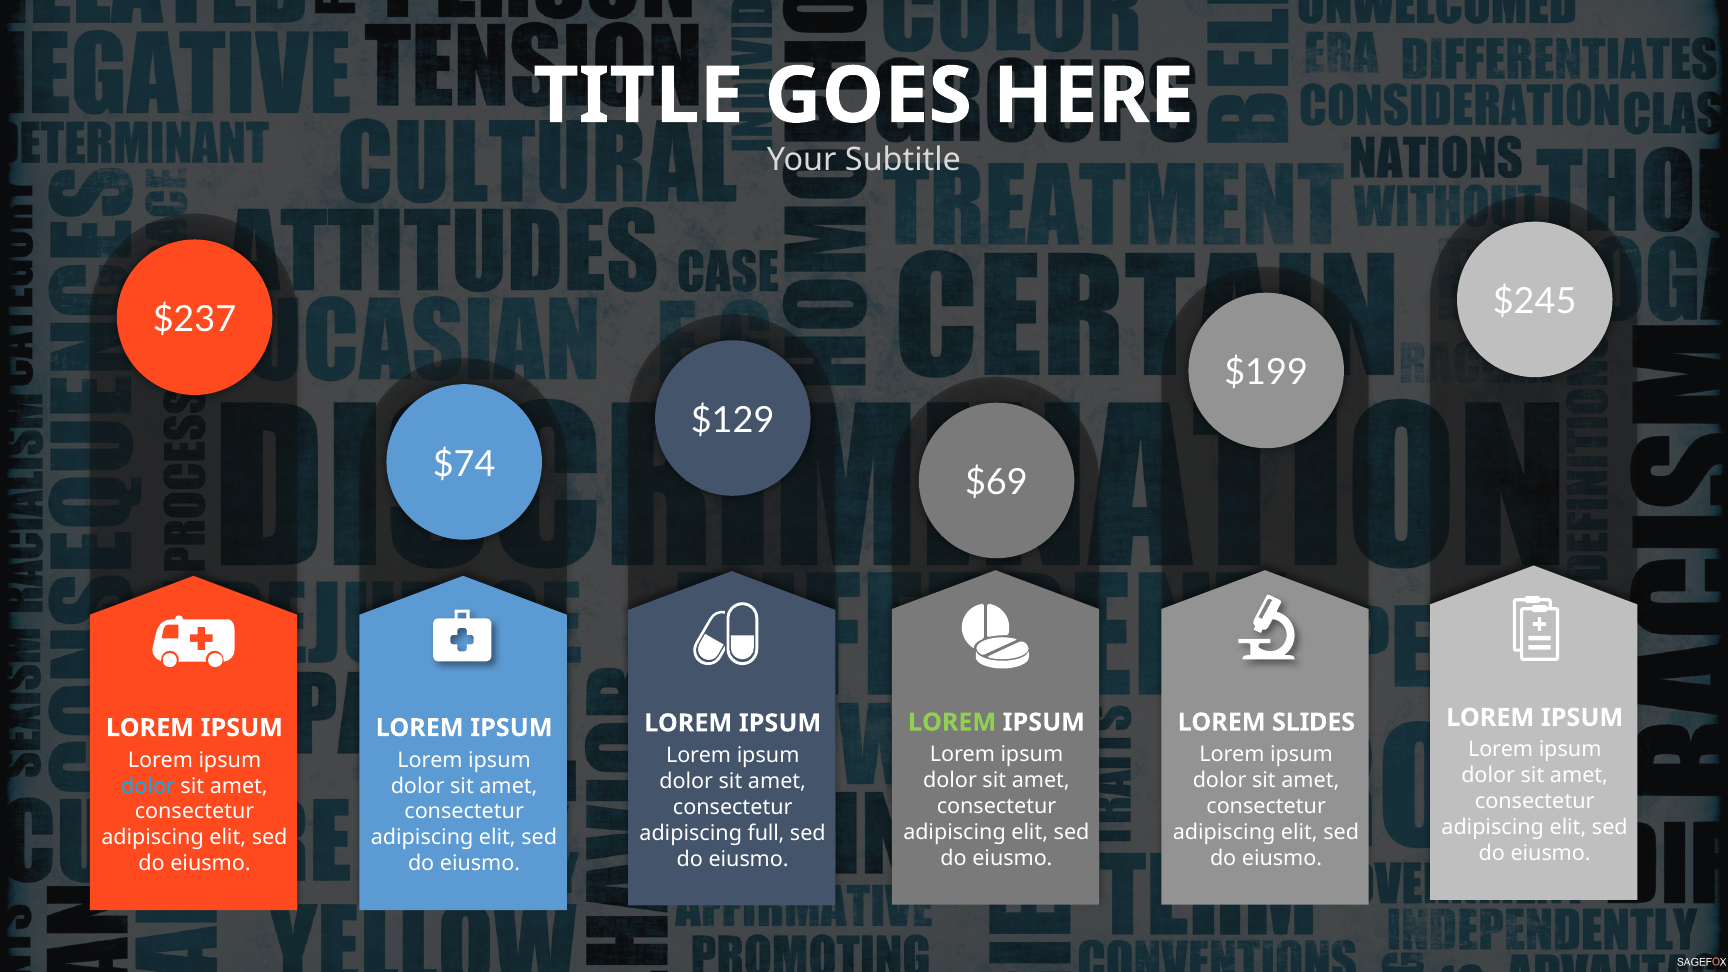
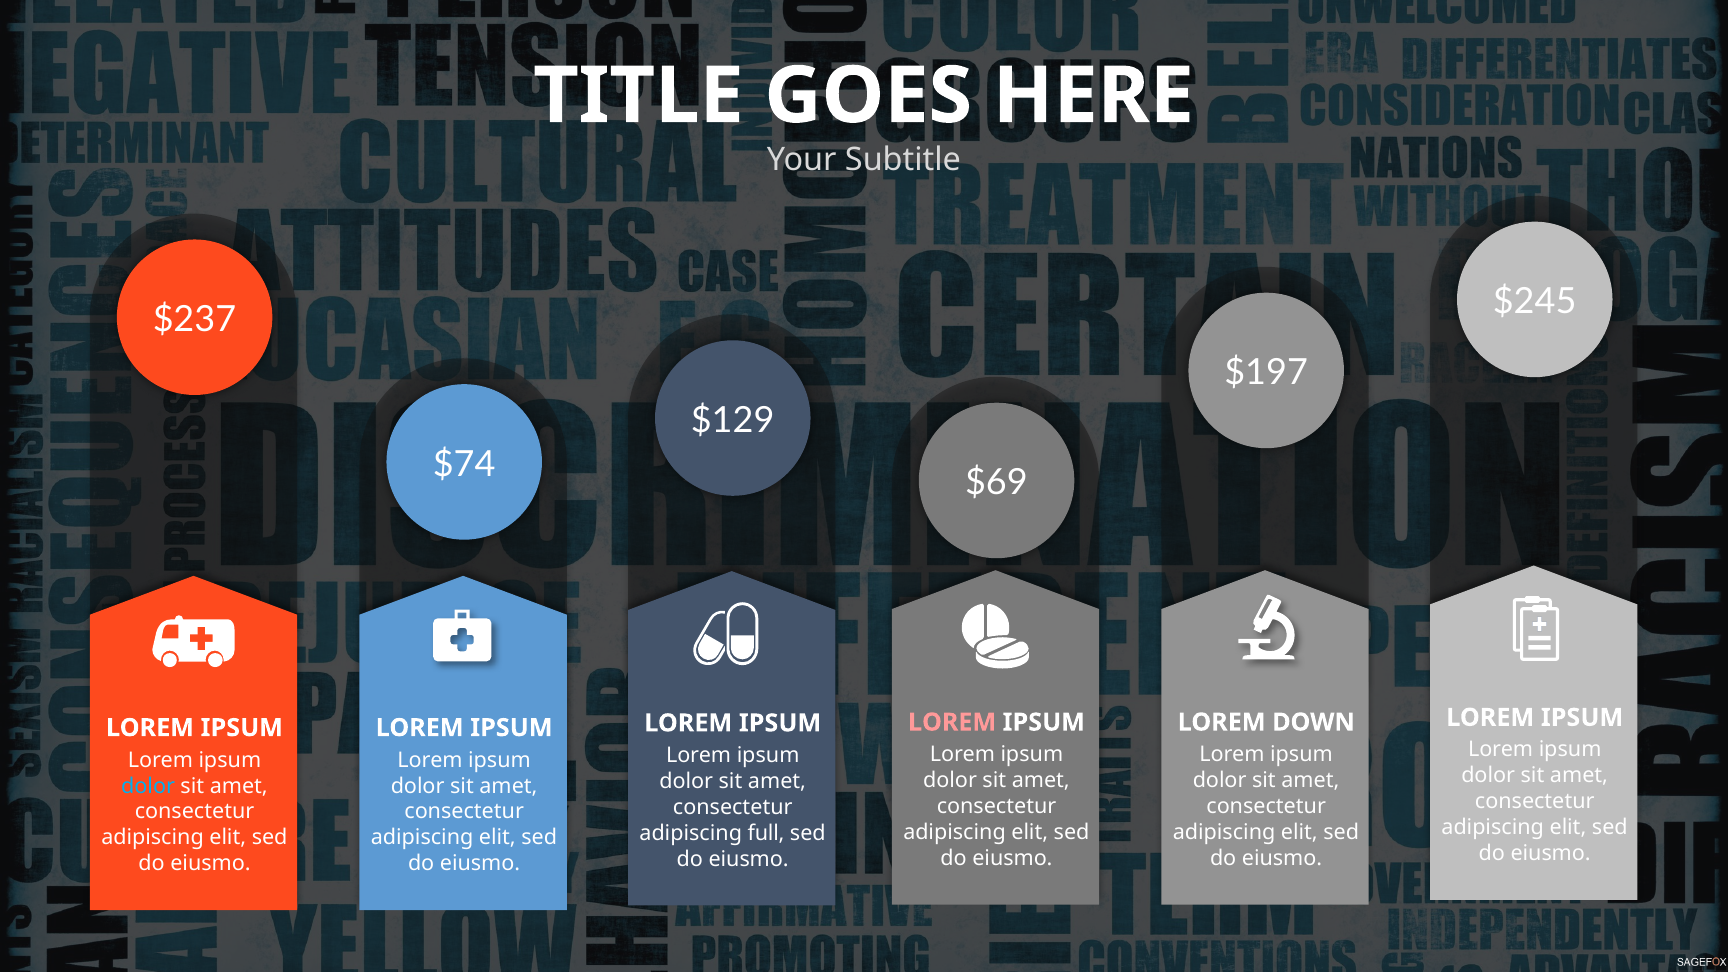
$199: $199 -> $197
LOREM at (952, 722) colour: light green -> pink
SLIDES: SLIDES -> DOWN
